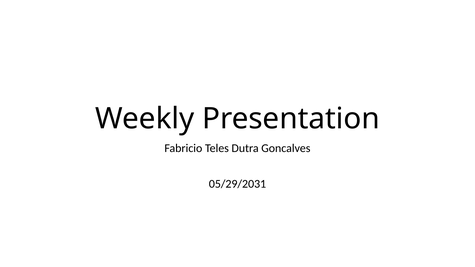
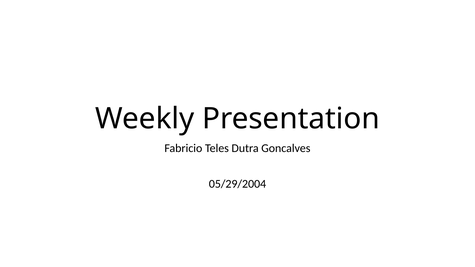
05/29/2031: 05/29/2031 -> 05/29/2004
